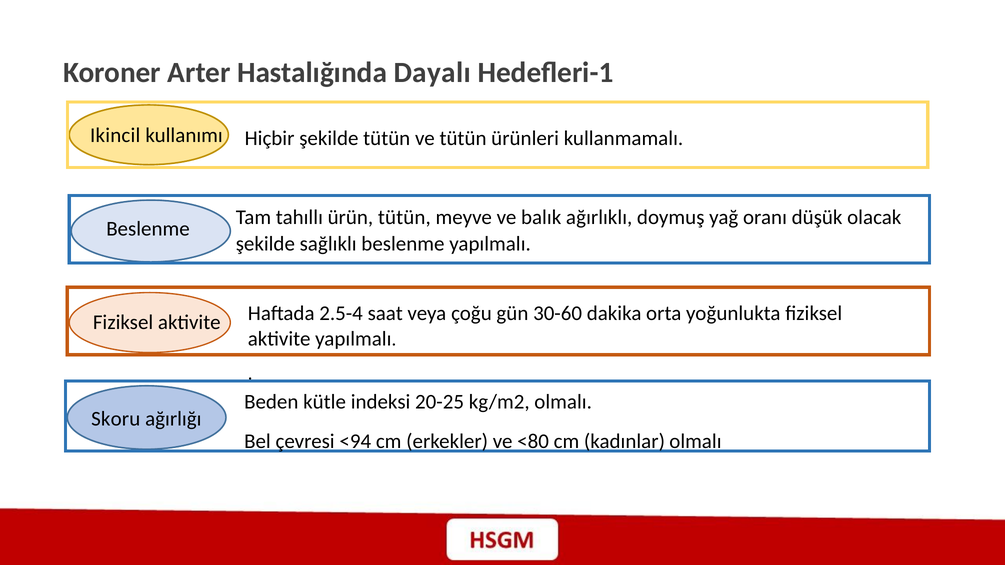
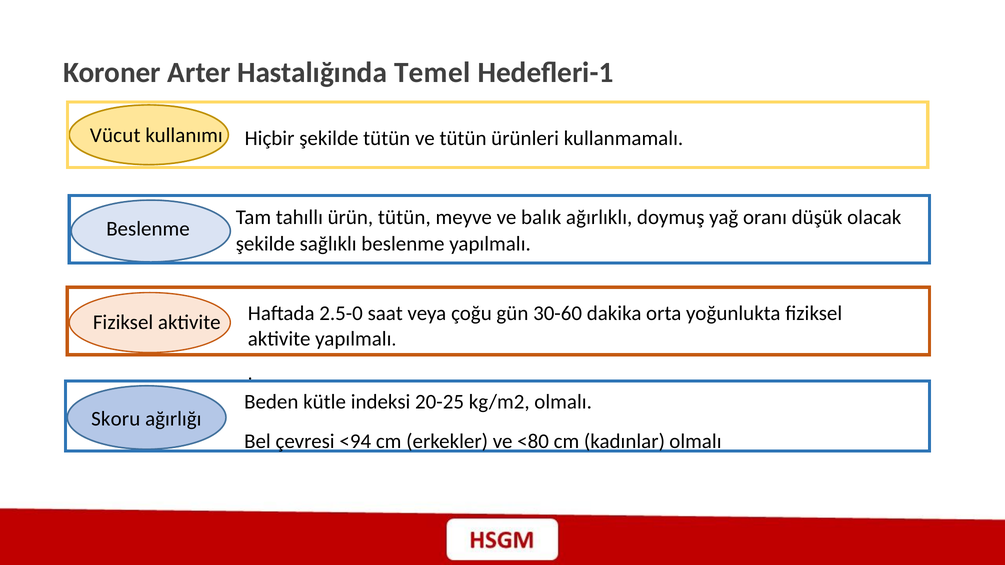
Dayalı: Dayalı -> Temel
Ikincil: Ikincil -> Vücut
2.5-4: 2.5-4 -> 2.5-0
